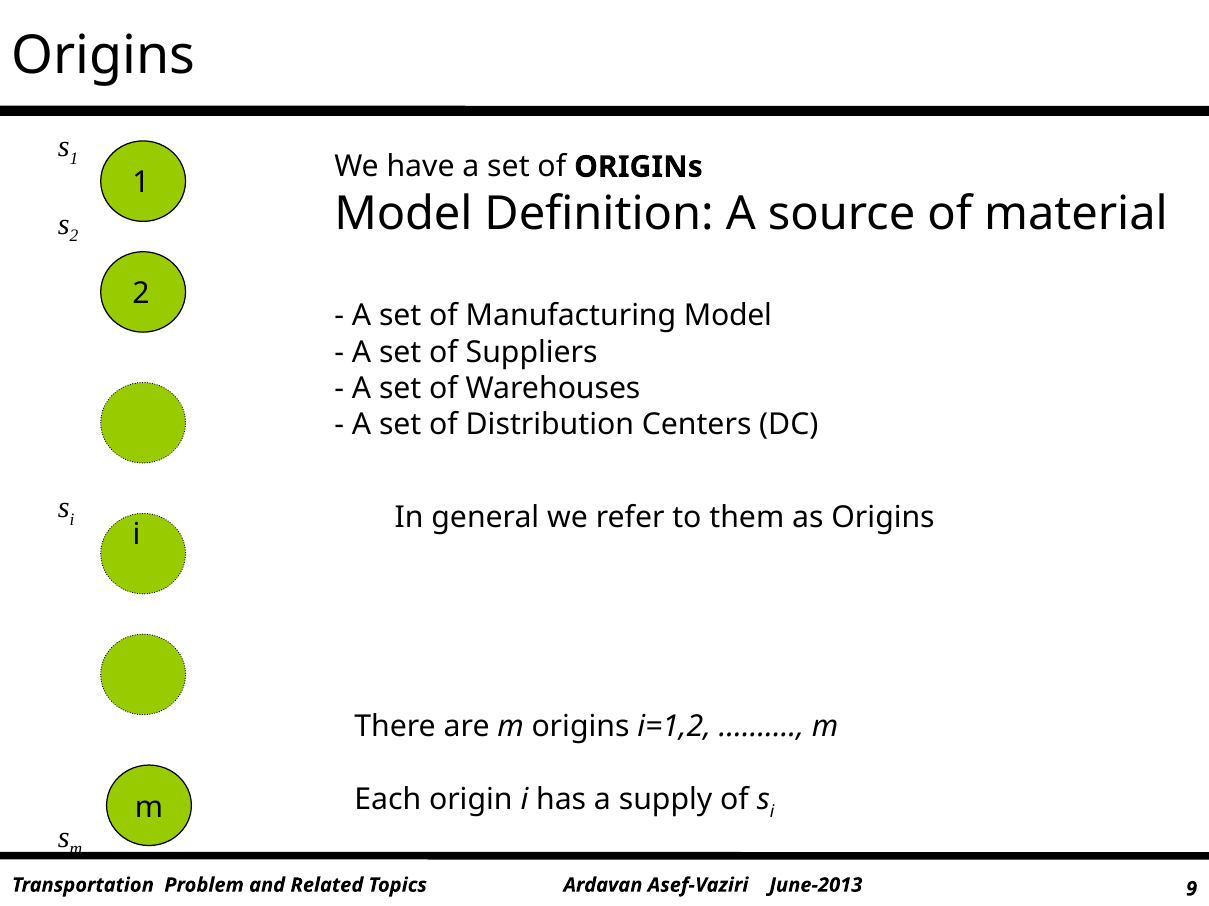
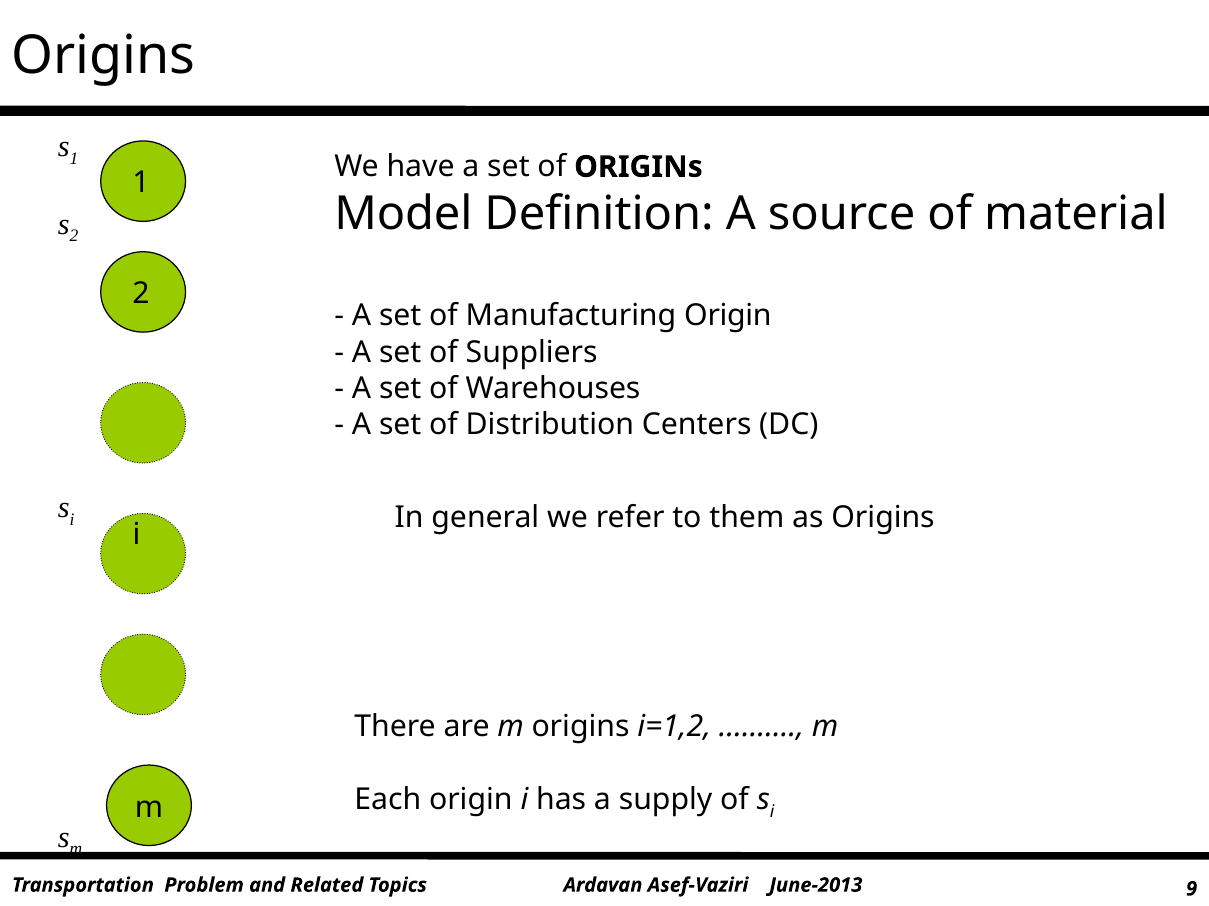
Manufacturing Model: Model -> Origin
